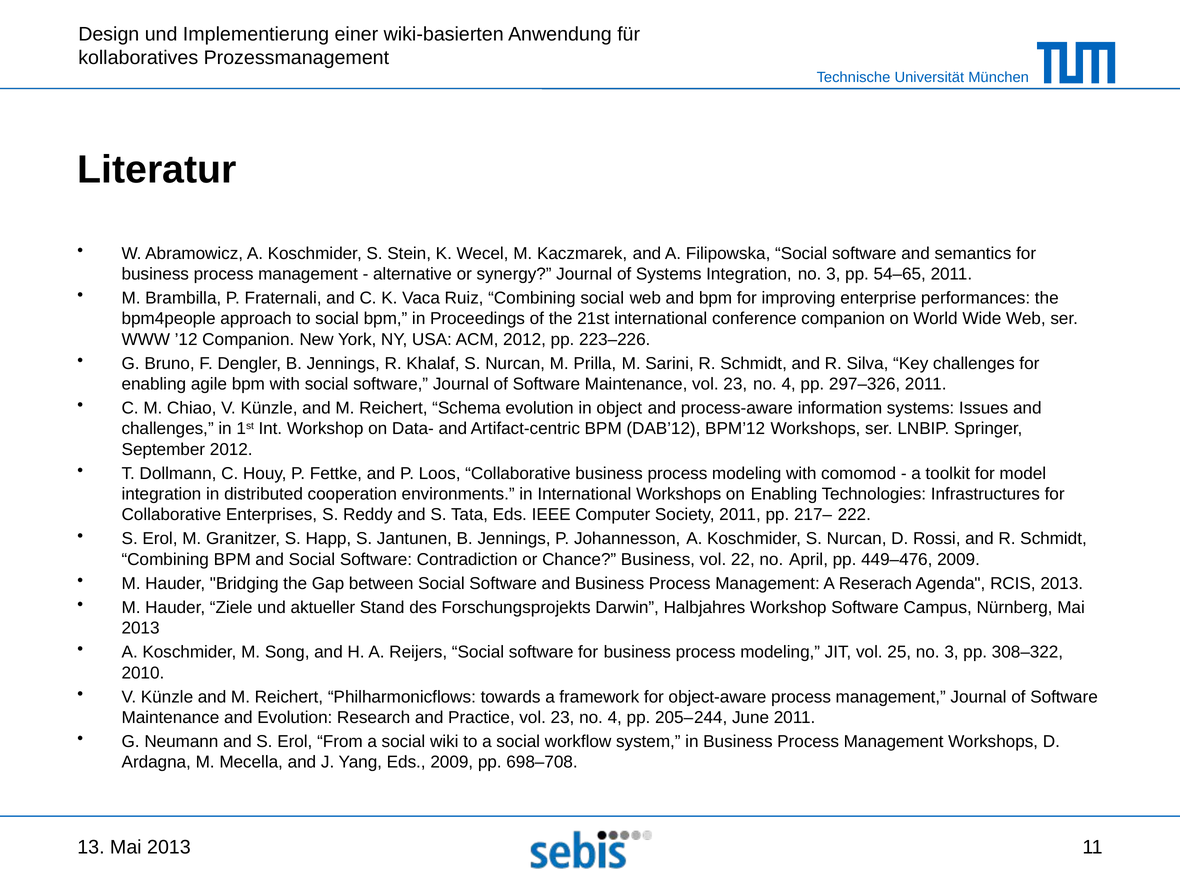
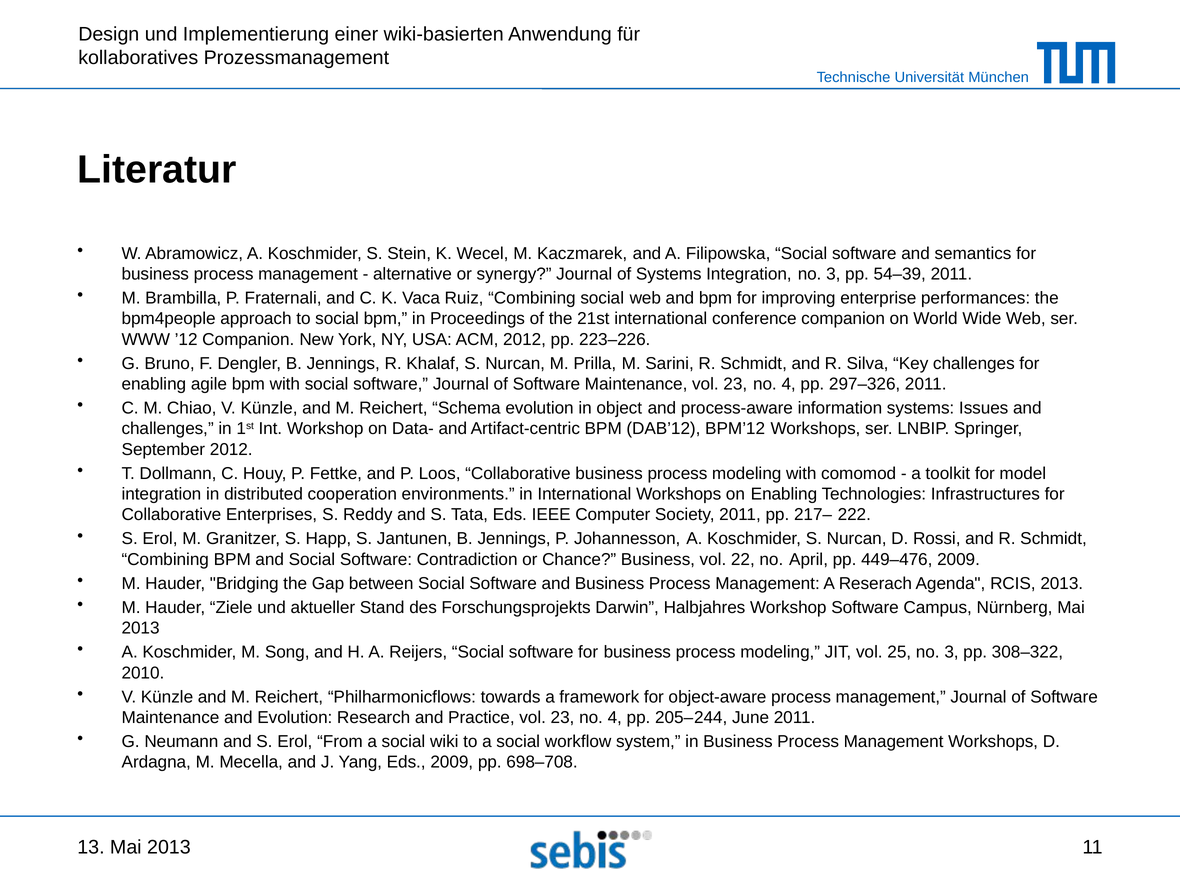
54–65: 54–65 -> 54–39
